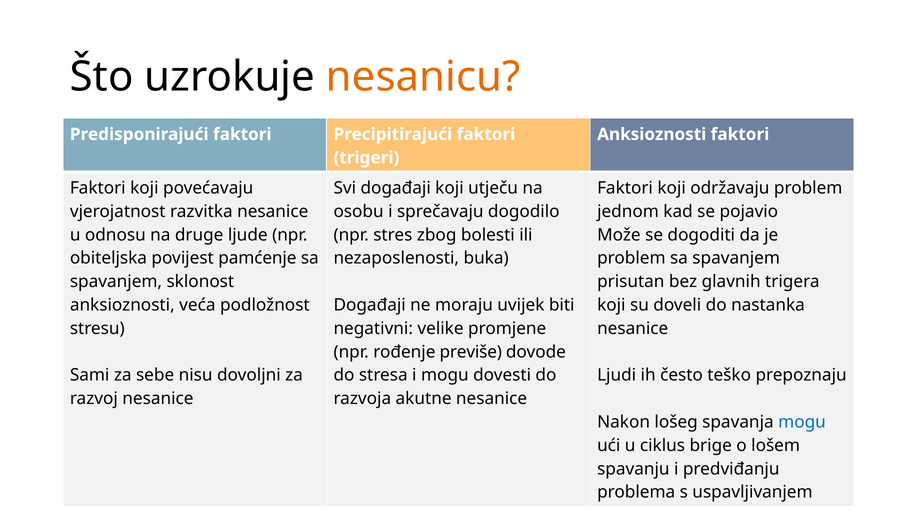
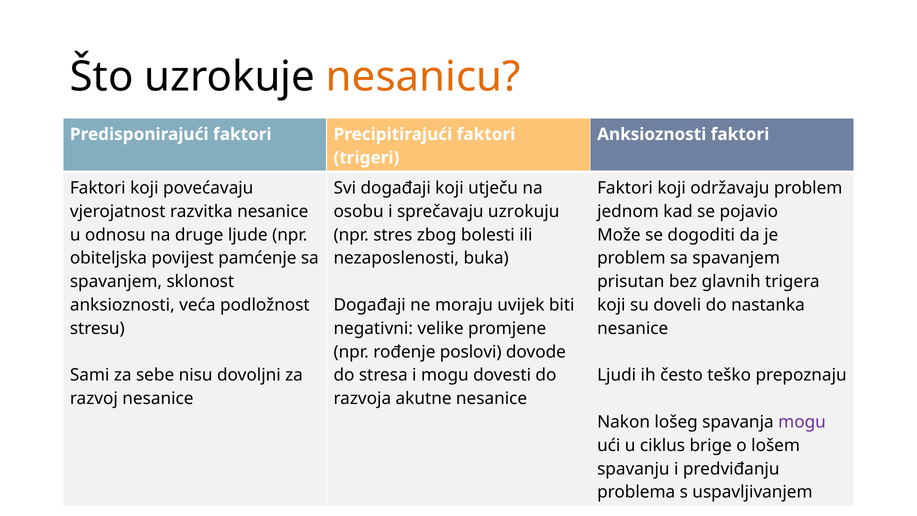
dogodilo: dogodilo -> uzrokuju
previše: previše -> poslovi
mogu at (802, 422) colour: blue -> purple
